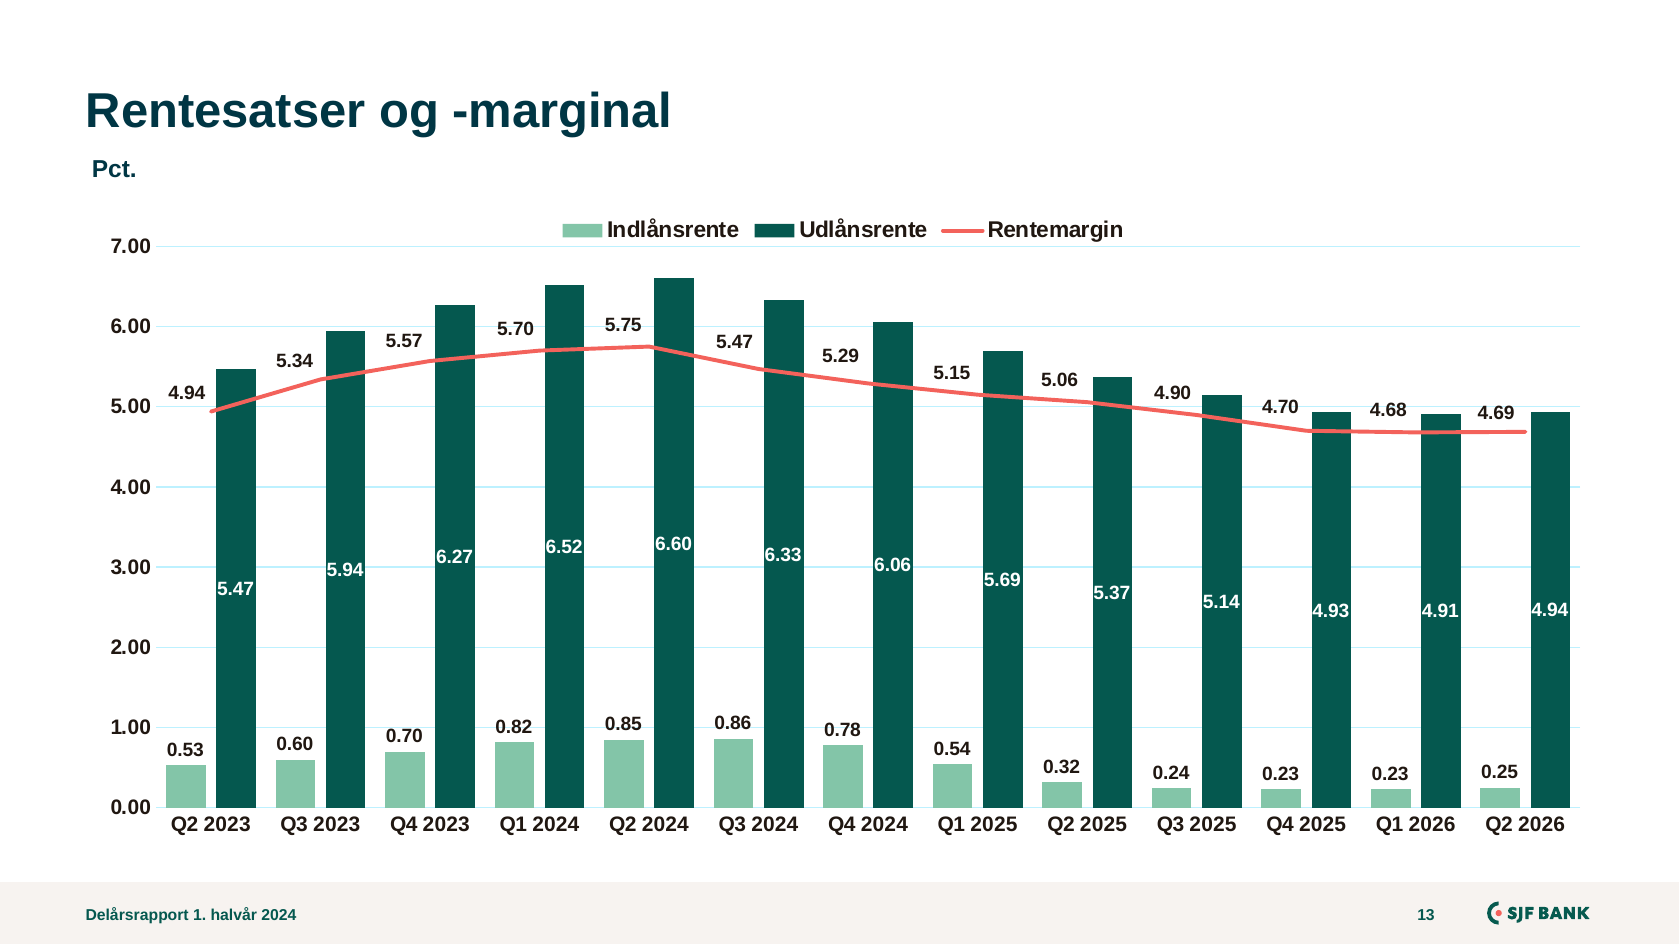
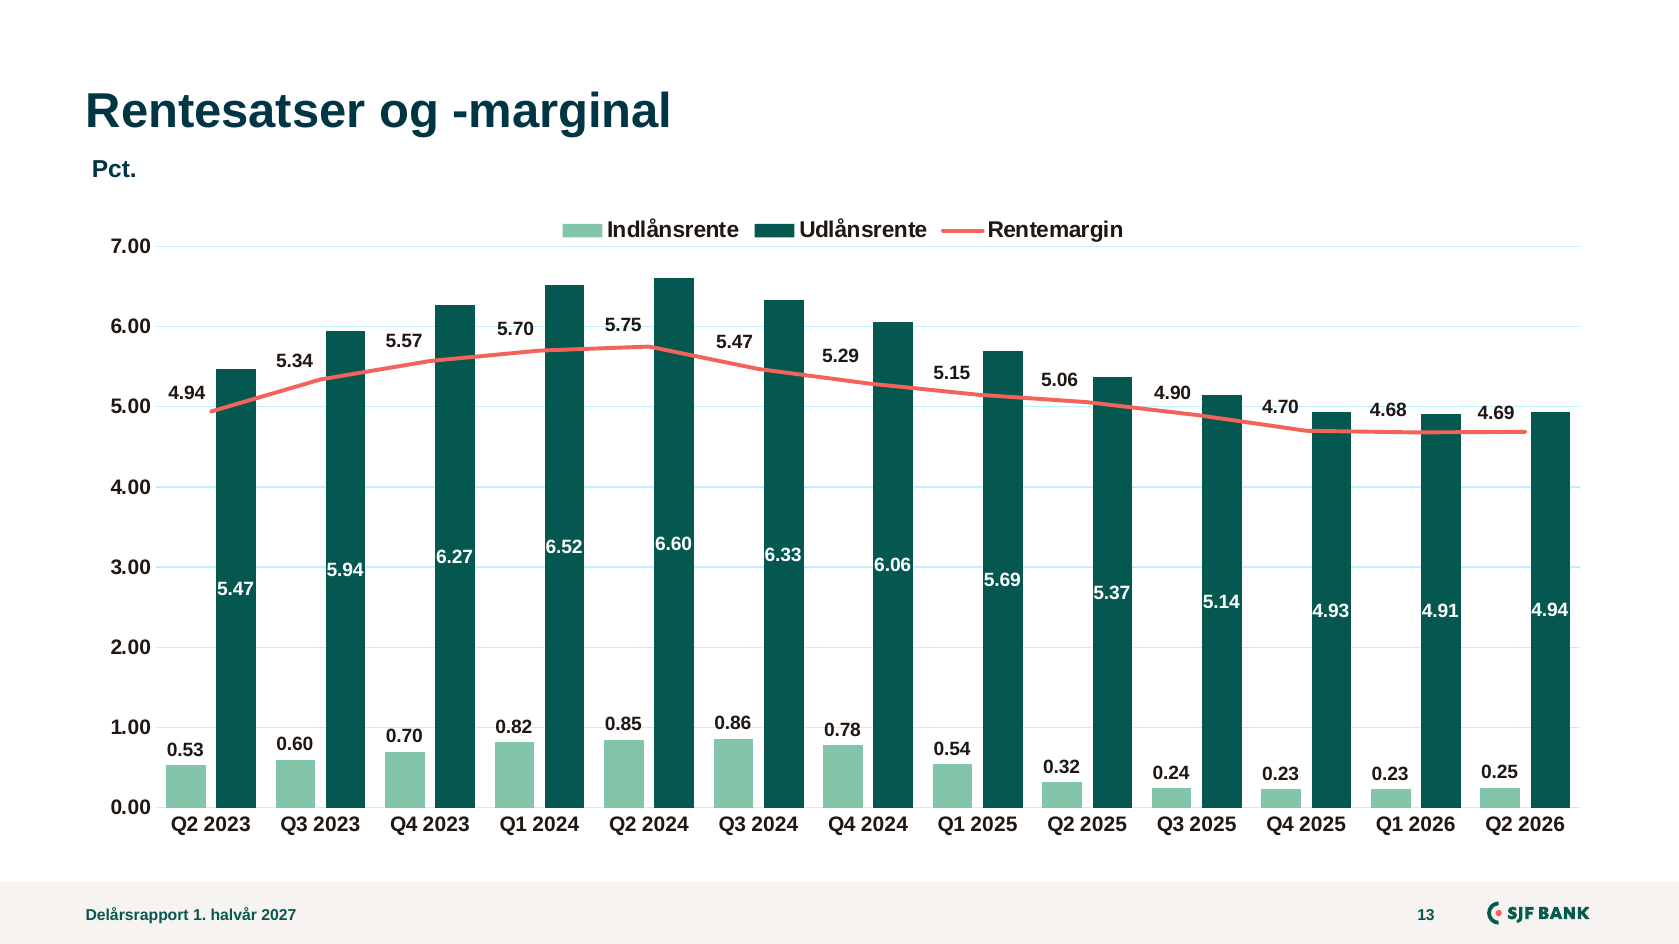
halvår 2024: 2024 -> 2027
